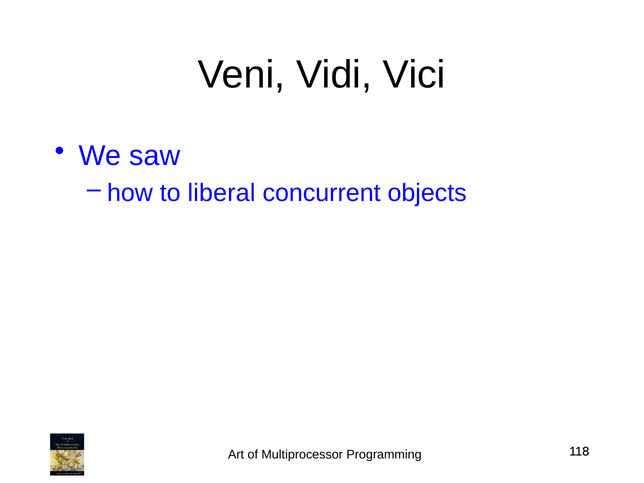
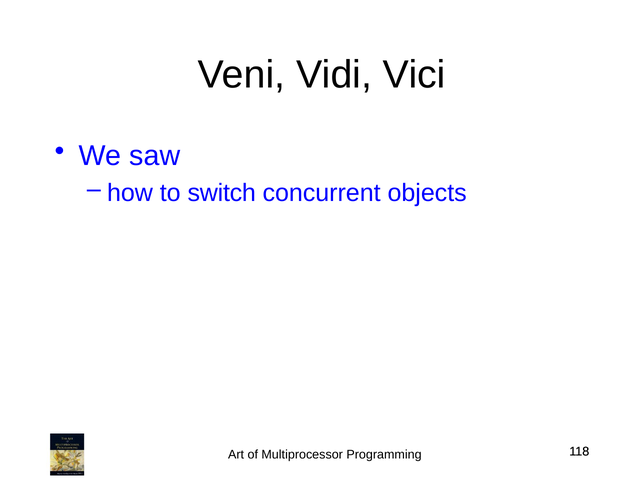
liberal: liberal -> switch
